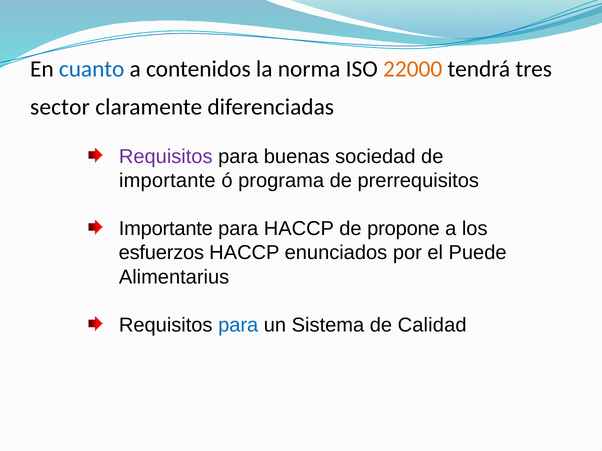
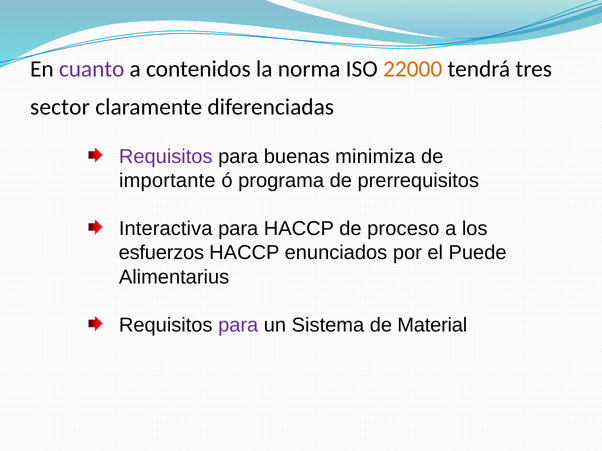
cuanto colour: blue -> purple
sociedad: sociedad -> minimiza
Importante at (166, 229): Importante -> Interactiva
propone: propone -> proceso
para at (238, 325) colour: blue -> purple
Calidad: Calidad -> Material
